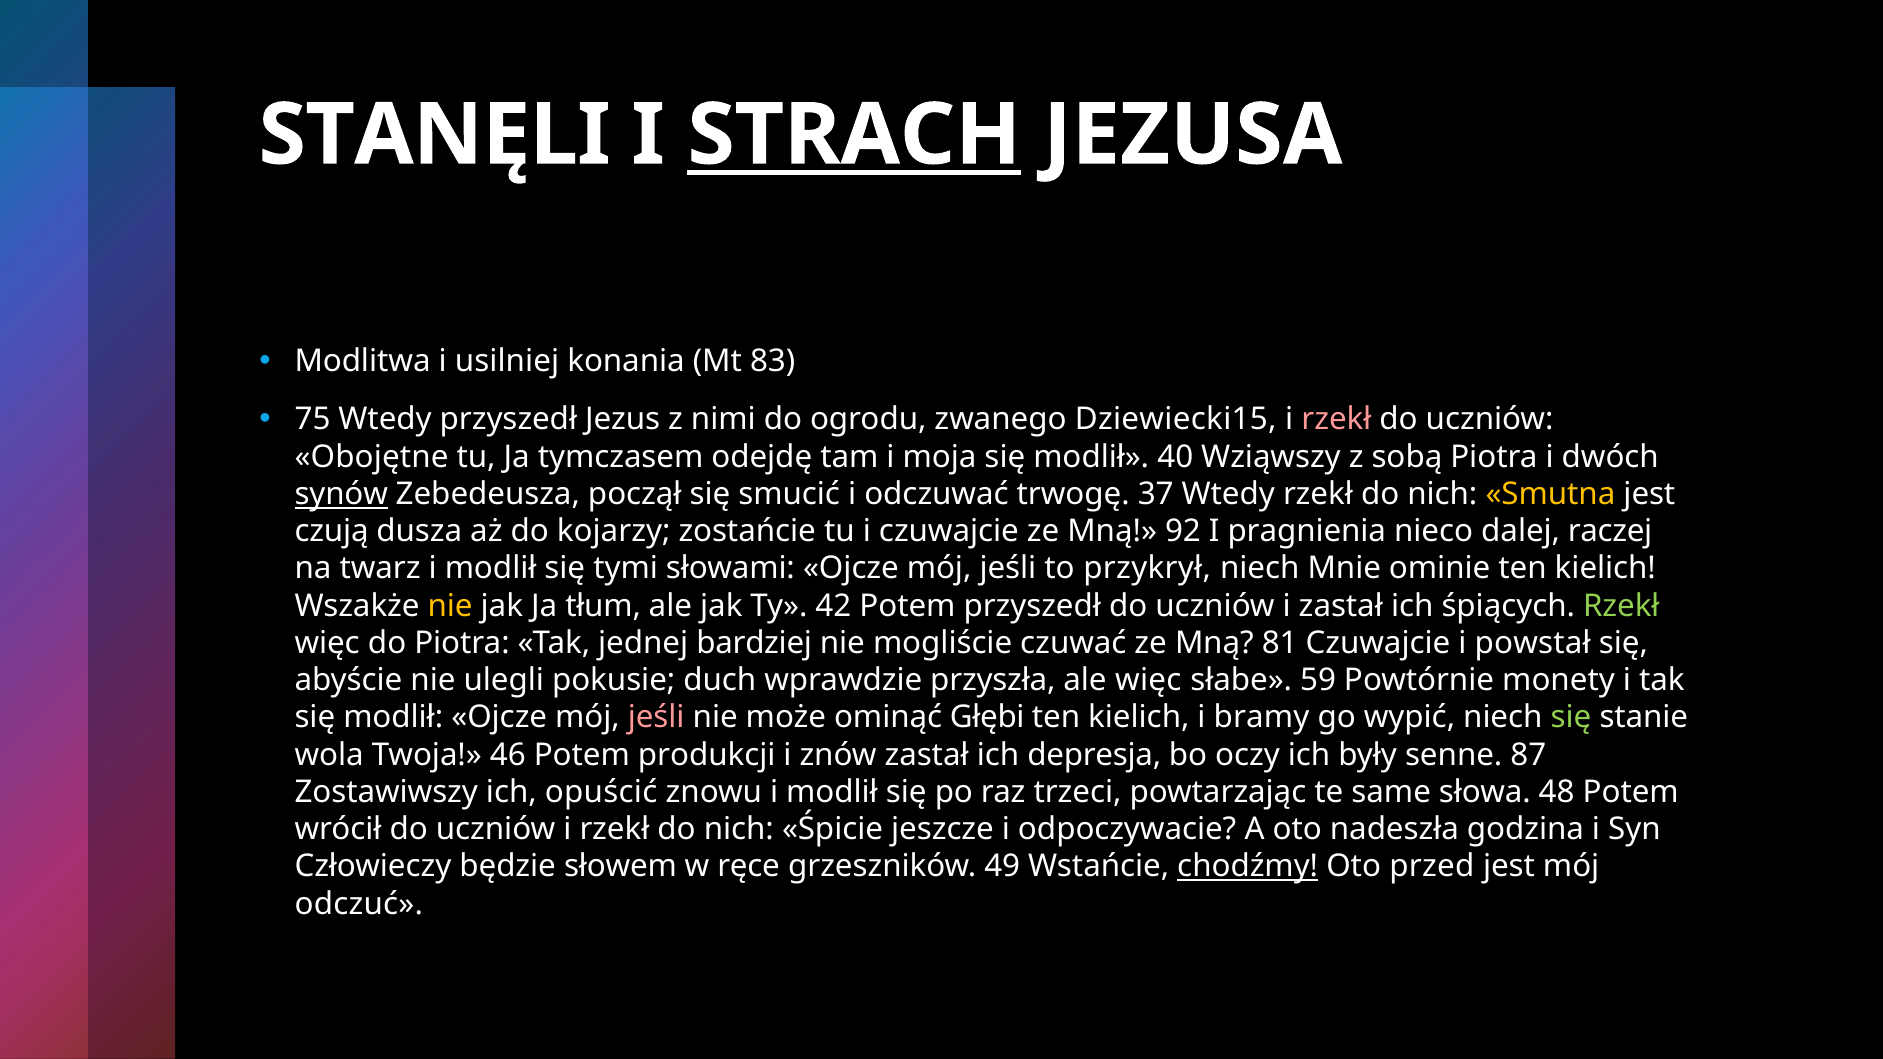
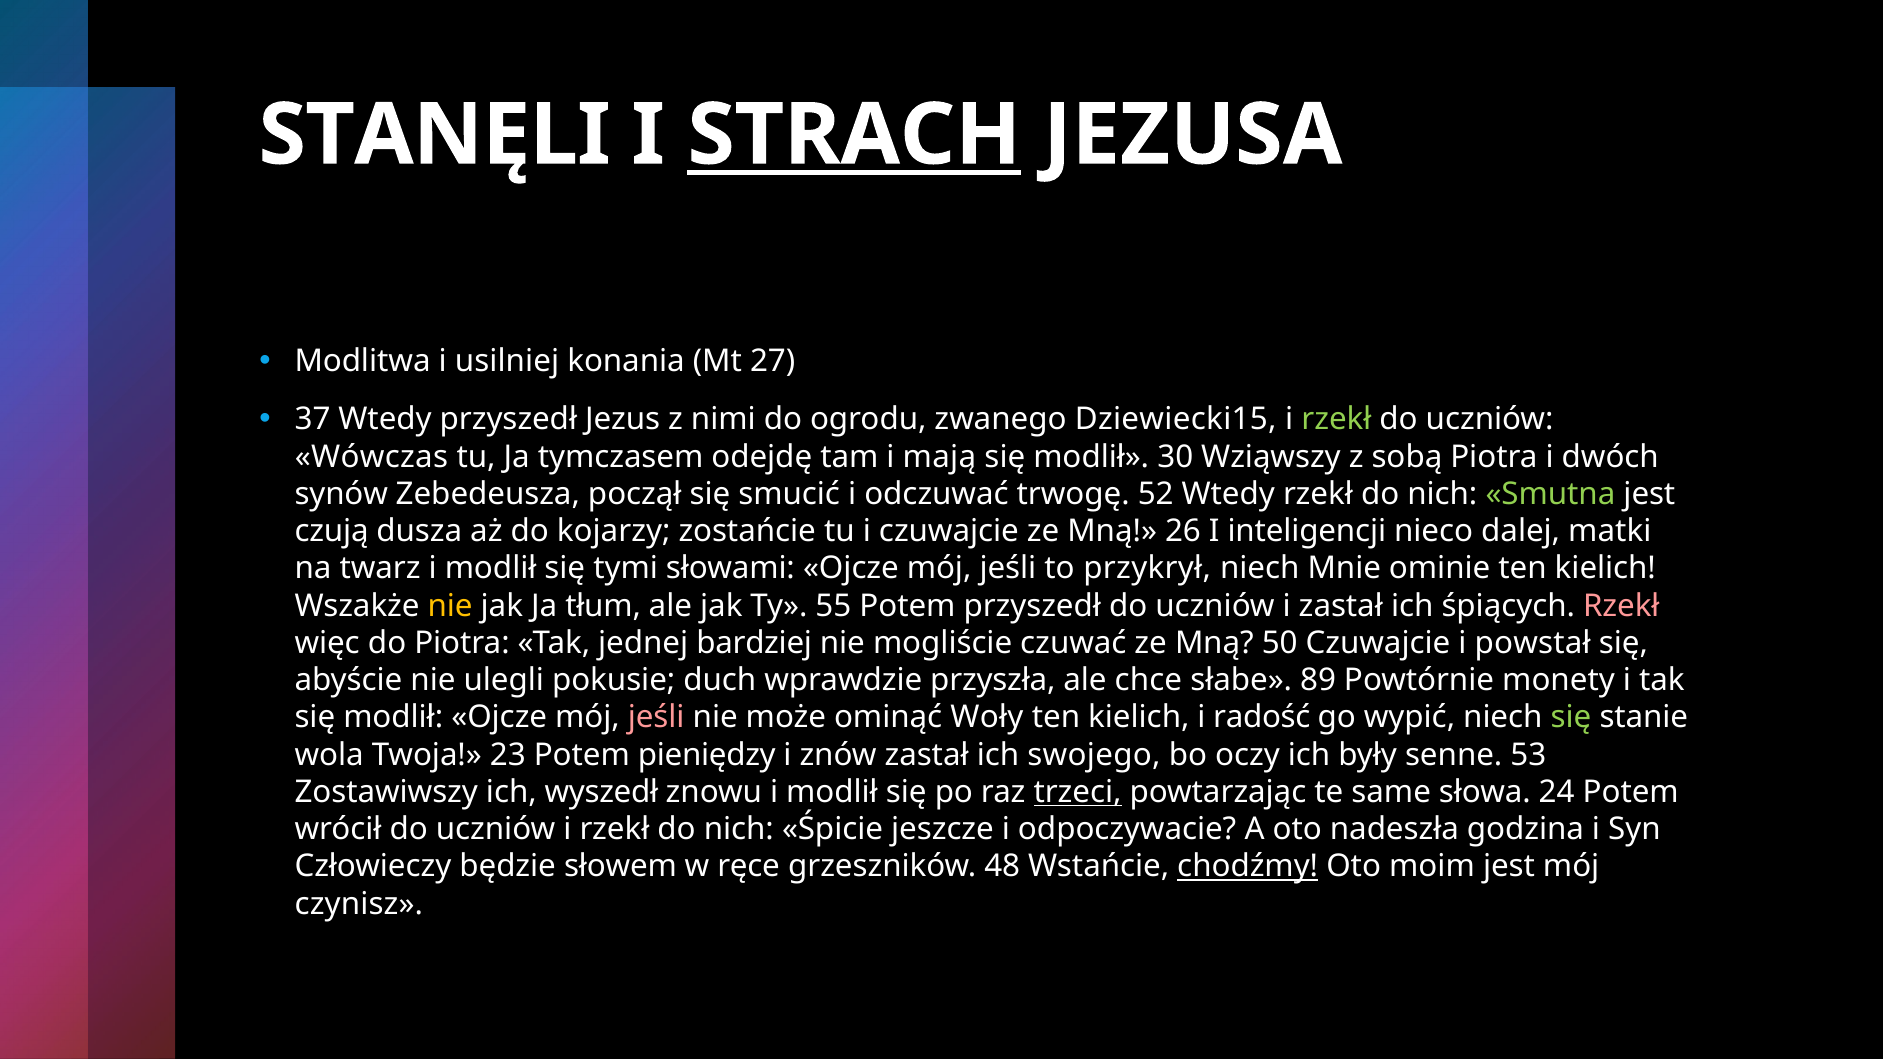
83: 83 -> 27
75: 75 -> 37
rzekł at (1336, 420) colour: pink -> light green
Obojętne: Obojętne -> Wówczas
moja: moja -> mają
40: 40 -> 30
synów underline: present -> none
37: 37 -> 52
Smutna colour: yellow -> light green
92: 92 -> 26
pragnienia: pragnienia -> inteligencji
raczej: raczej -> matki
42: 42 -> 55
Rzekł at (1621, 606) colour: light green -> pink
81: 81 -> 50
ale więc: więc -> chce
59: 59 -> 89
Głębi: Głębi -> Woły
bramy: bramy -> radość
46: 46 -> 23
produkcji: produkcji -> pieniędzy
depresja: depresja -> swojego
87: 87 -> 53
opuścić: opuścić -> wyszedł
trzeci underline: none -> present
48: 48 -> 24
49: 49 -> 48
przed: przed -> moim
odczuć: odczuć -> czynisz
